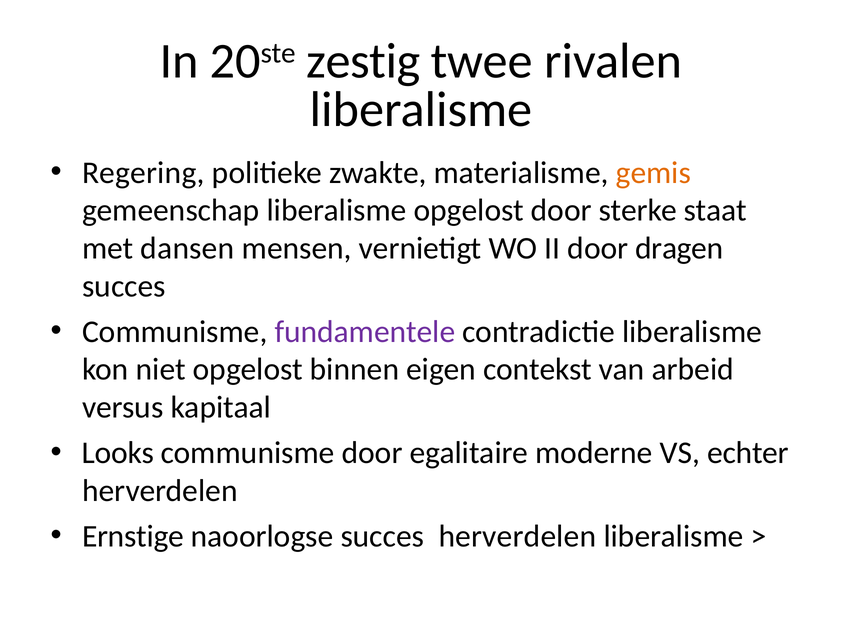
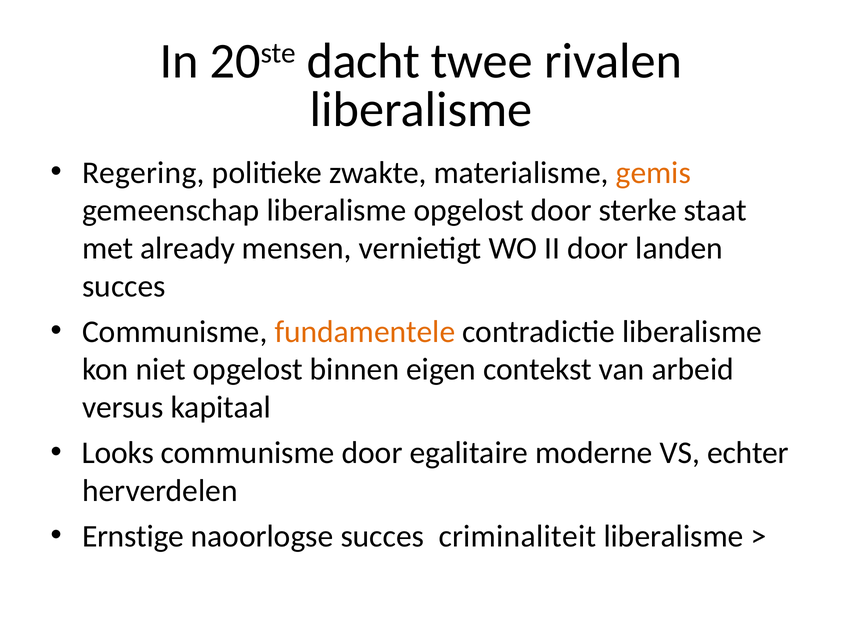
zestig: zestig -> dacht
dansen: dansen -> already
dragen: dragen -> landen
fundamentele colour: purple -> orange
succes herverdelen: herverdelen -> criminaliteit
